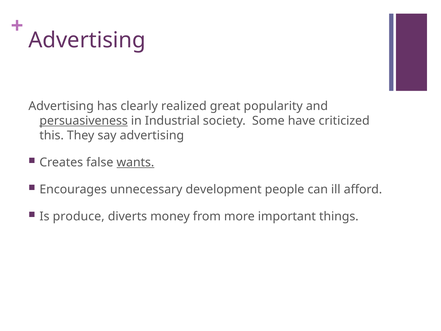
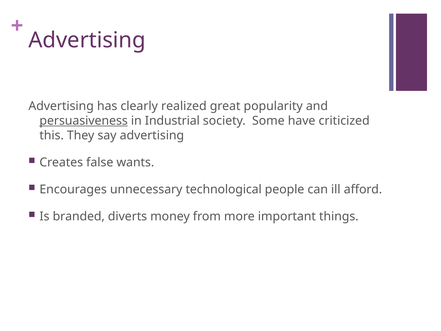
wants underline: present -> none
development: development -> technological
produce: produce -> branded
